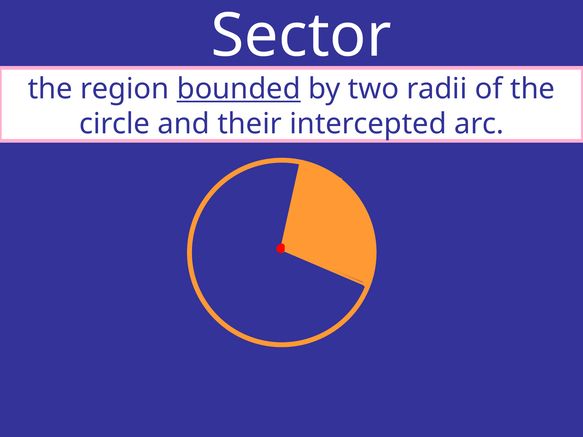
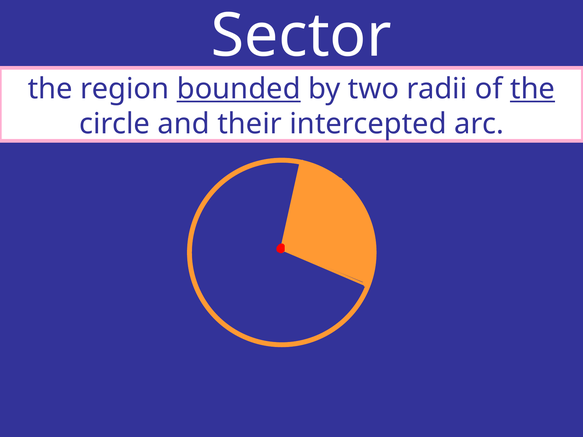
the at (533, 89) underline: none -> present
